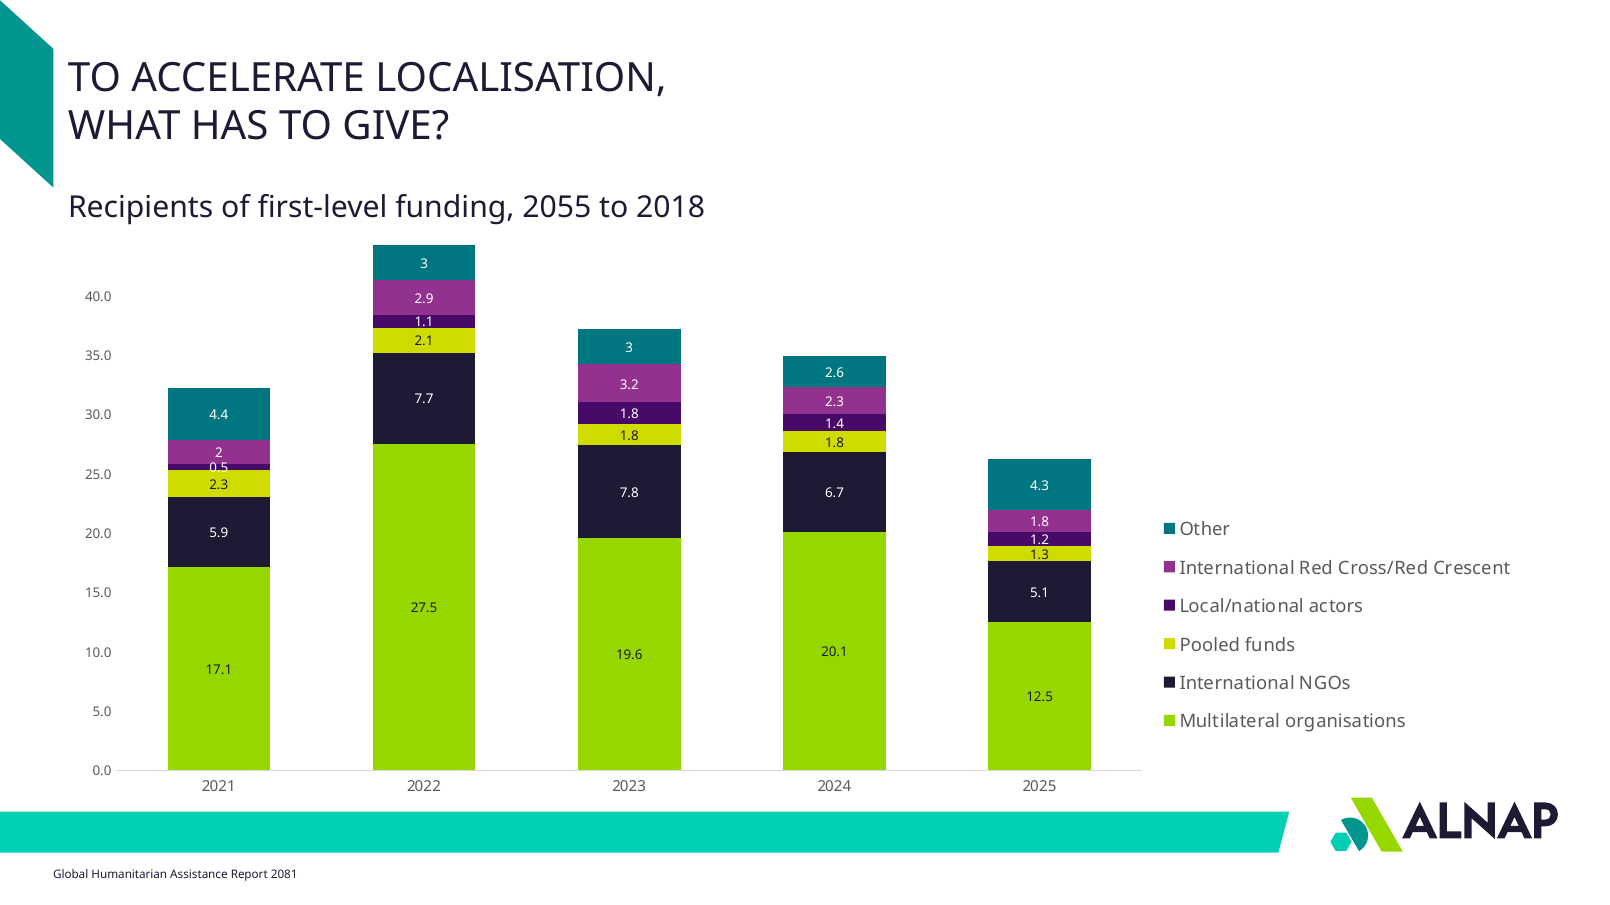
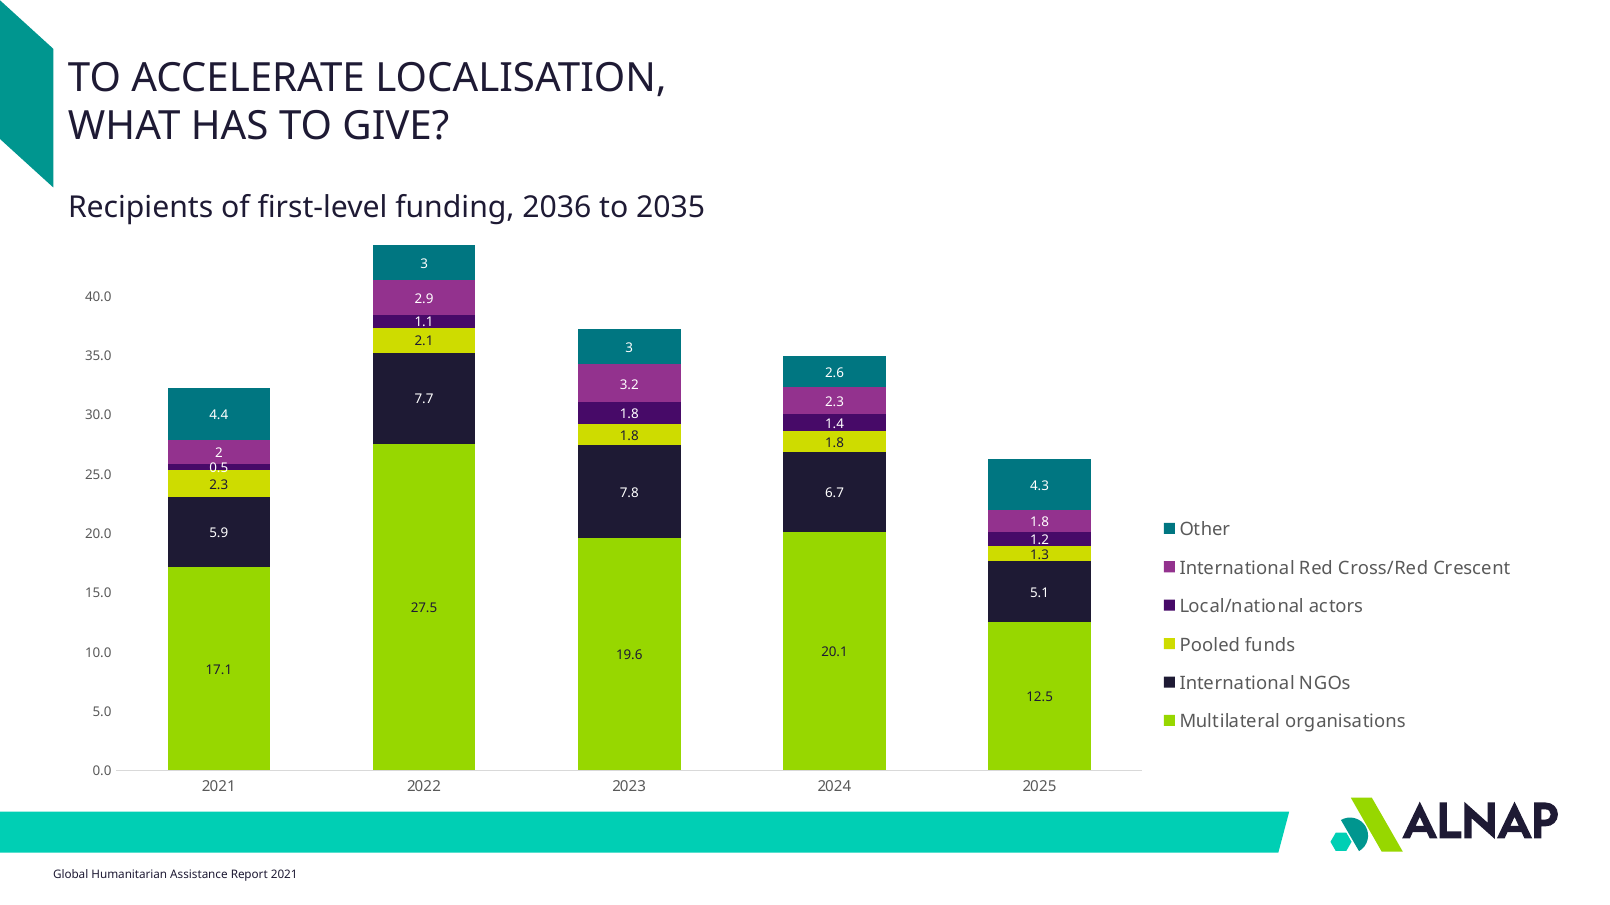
2055: 2055 -> 2036
2018: 2018 -> 2035
Report 2081: 2081 -> 2021
